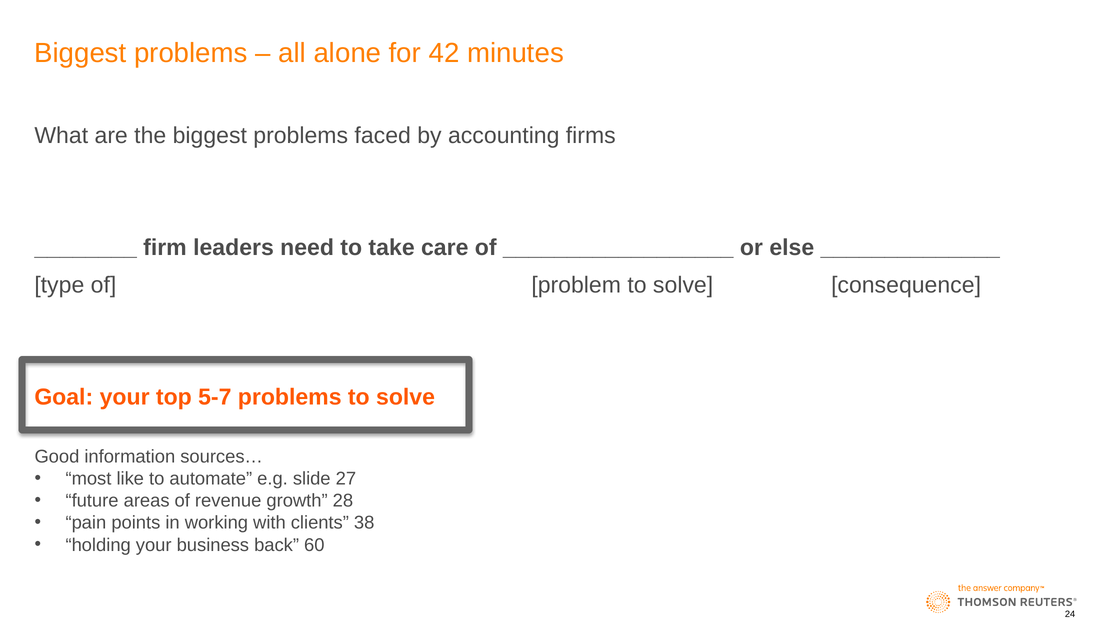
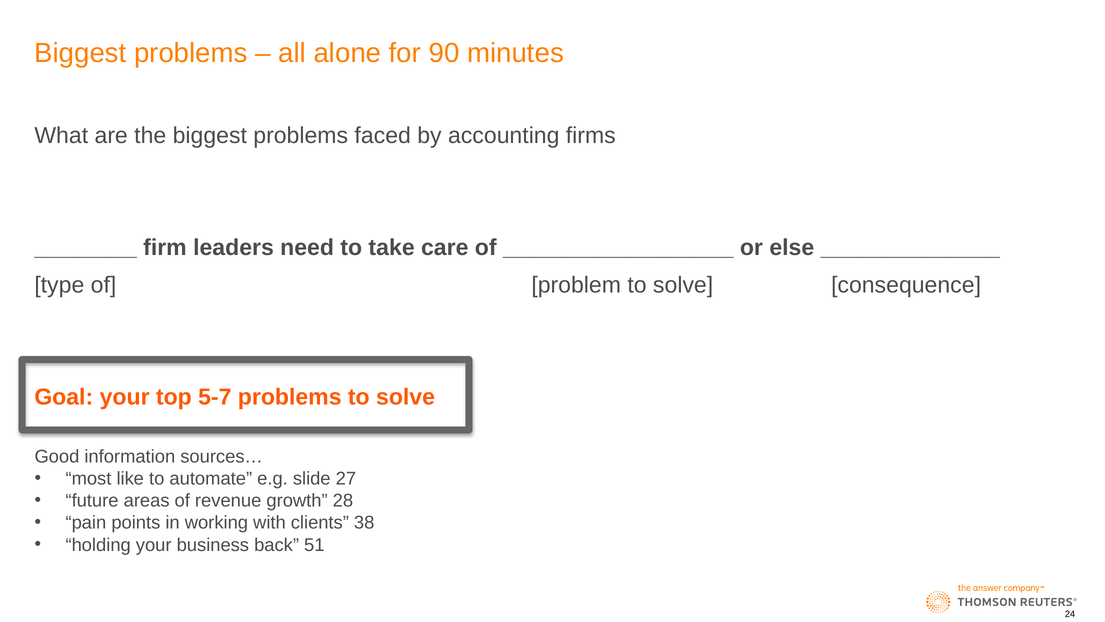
42: 42 -> 90
60: 60 -> 51
